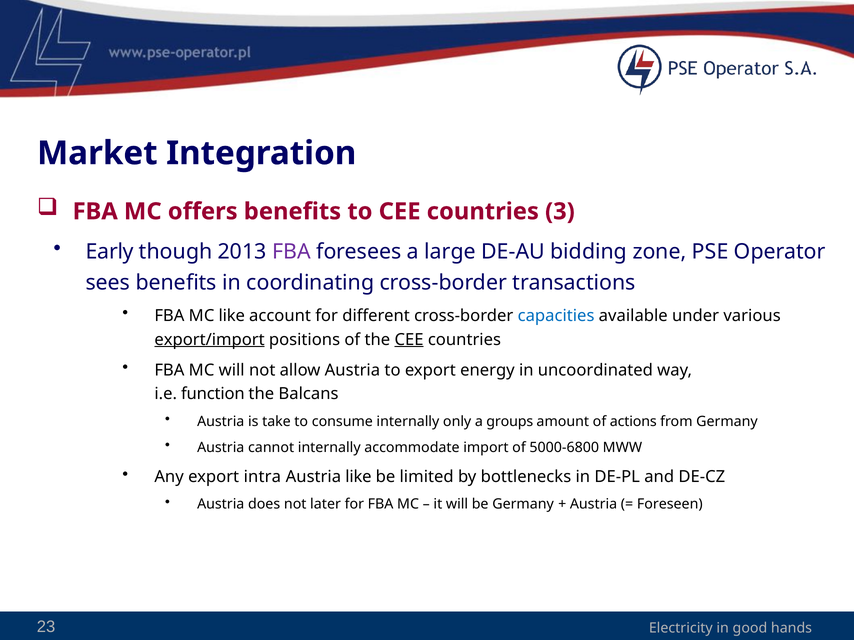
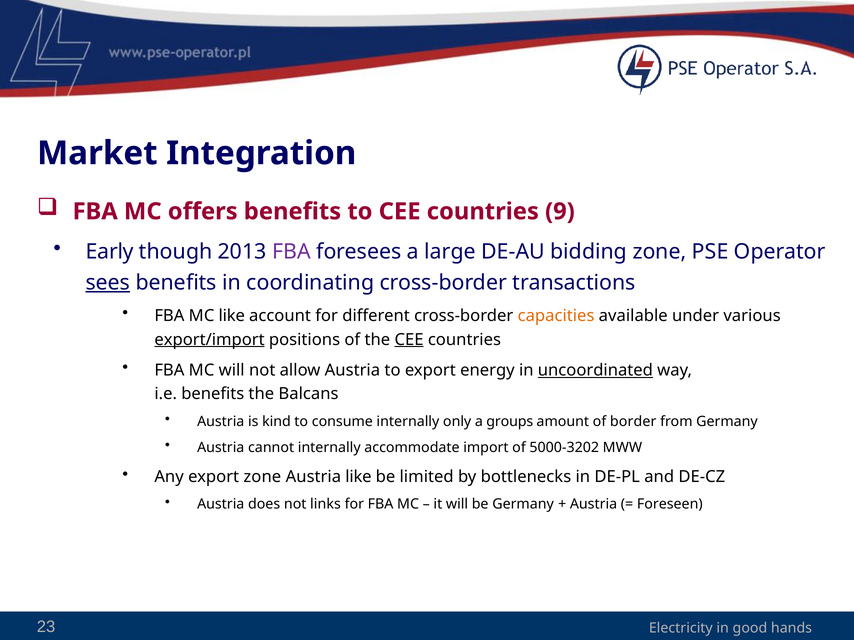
3: 3 -> 9
sees underline: none -> present
capacities colour: blue -> orange
uncoordinated underline: none -> present
i.e function: function -> benefits
take: take -> kind
actions: actions -> border
5000-6800: 5000-6800 -> 5000-3202
export intra: intra -> zone
later: later -> links
